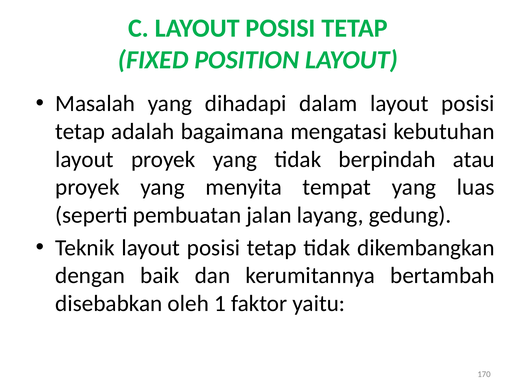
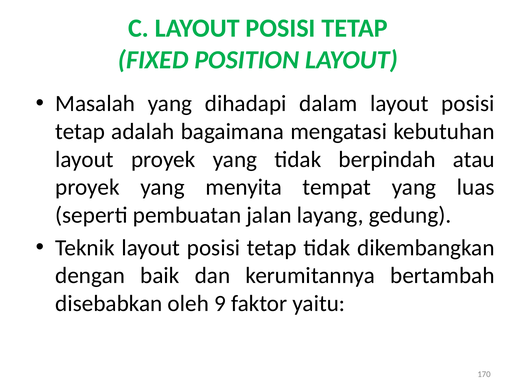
1: 1 -> 9
